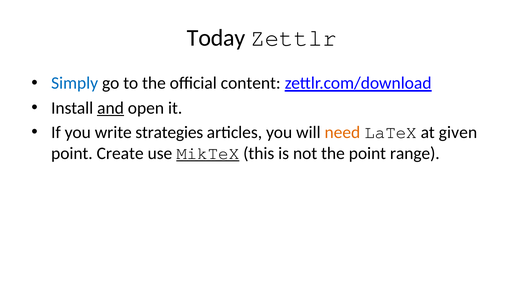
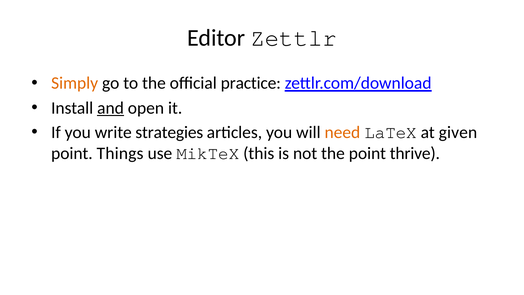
Today: Today -> Editor
Simply colour: blue -> orange
content: content -> practice
Create: Create -> Things
MikTeX underline: present -> none
range: range -> thrive
